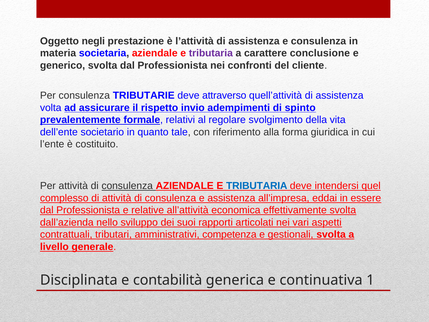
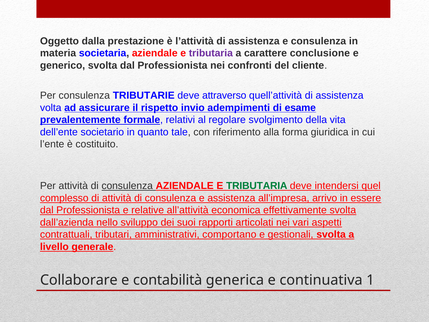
negli: negli -> dalla
spinto: spinto -> esame
TRIBUTARIA at (257, 186) colour: blue -> green
eddai: eddai -> arrivo
competenza: competenza -> comportano
Disciplinata: Disciplinata -> Collaborare
